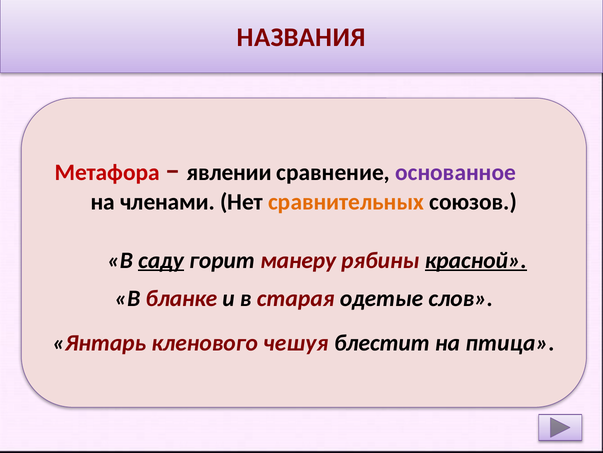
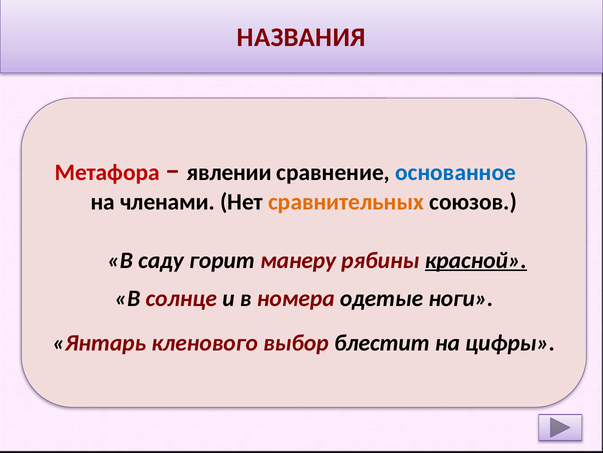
основанное colour: purple -> blue
саду underline: present -> none
бланке: бланке -> солнце
старая: старая -> номера
слов: слов -> ноги
чешуя: чешуя -> выбор
птица: птица -> цифры
